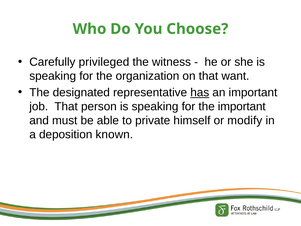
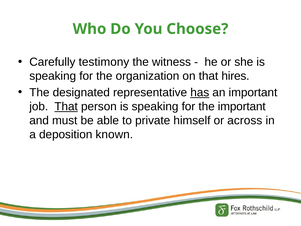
privileged: privileged -> testimony
want: want -> hires
That at (66, 106) underline: none -> present
modify: modify -> across
